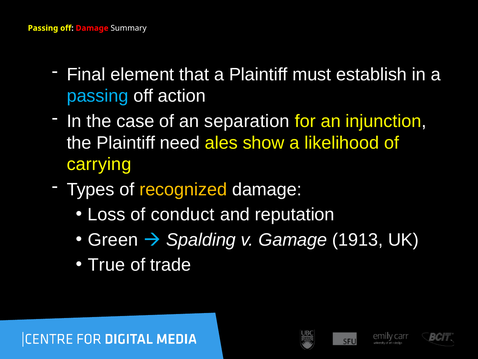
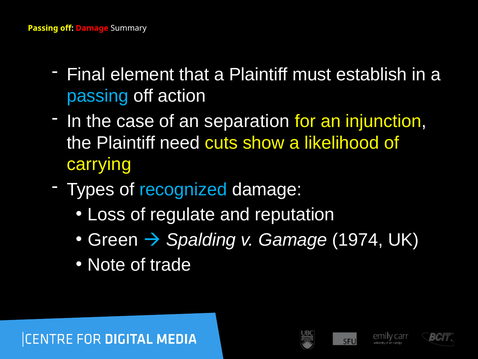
ales: ales -> cuts
recognized colour: yellow -> light blue
conduct: conduct -> regulate
1913: 1913 -> 1974
True: True -> Note
